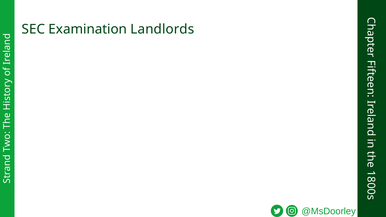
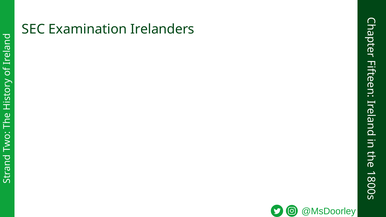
Landlords: Landlords -> Irelanders
